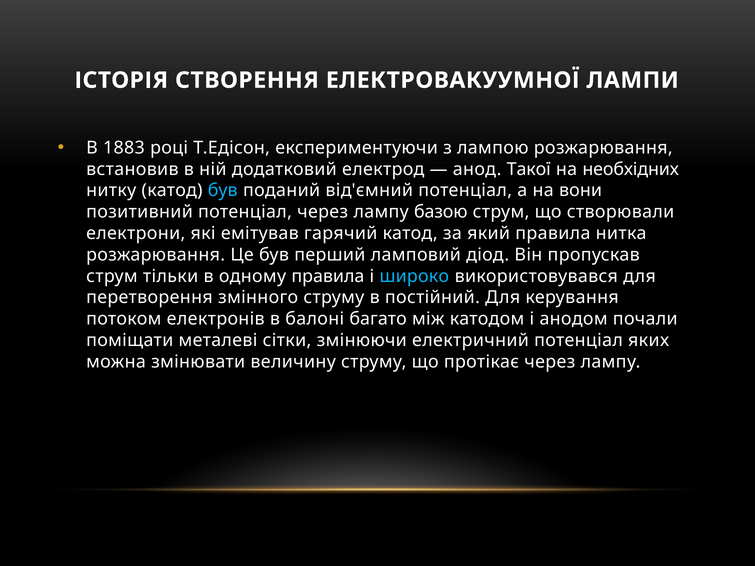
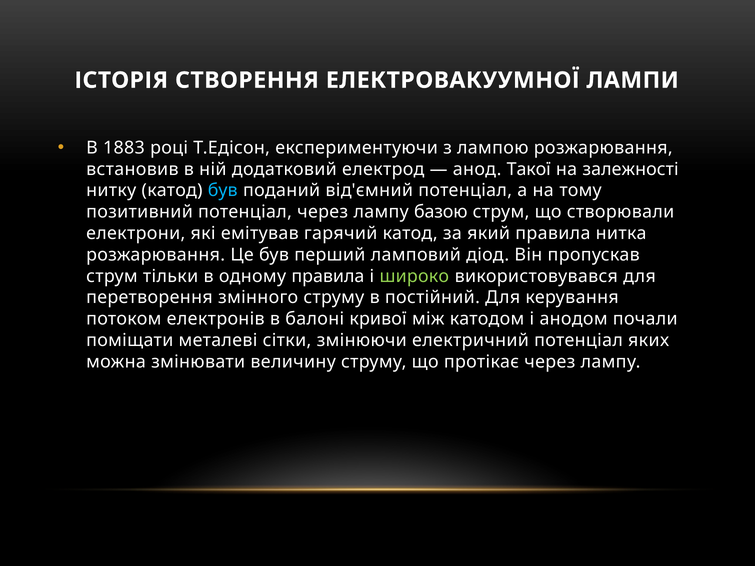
необхідних: необхідних -> залежності
вони: вони -> тому
широко colour: light blue -> light green
багато: багато -> кривої
